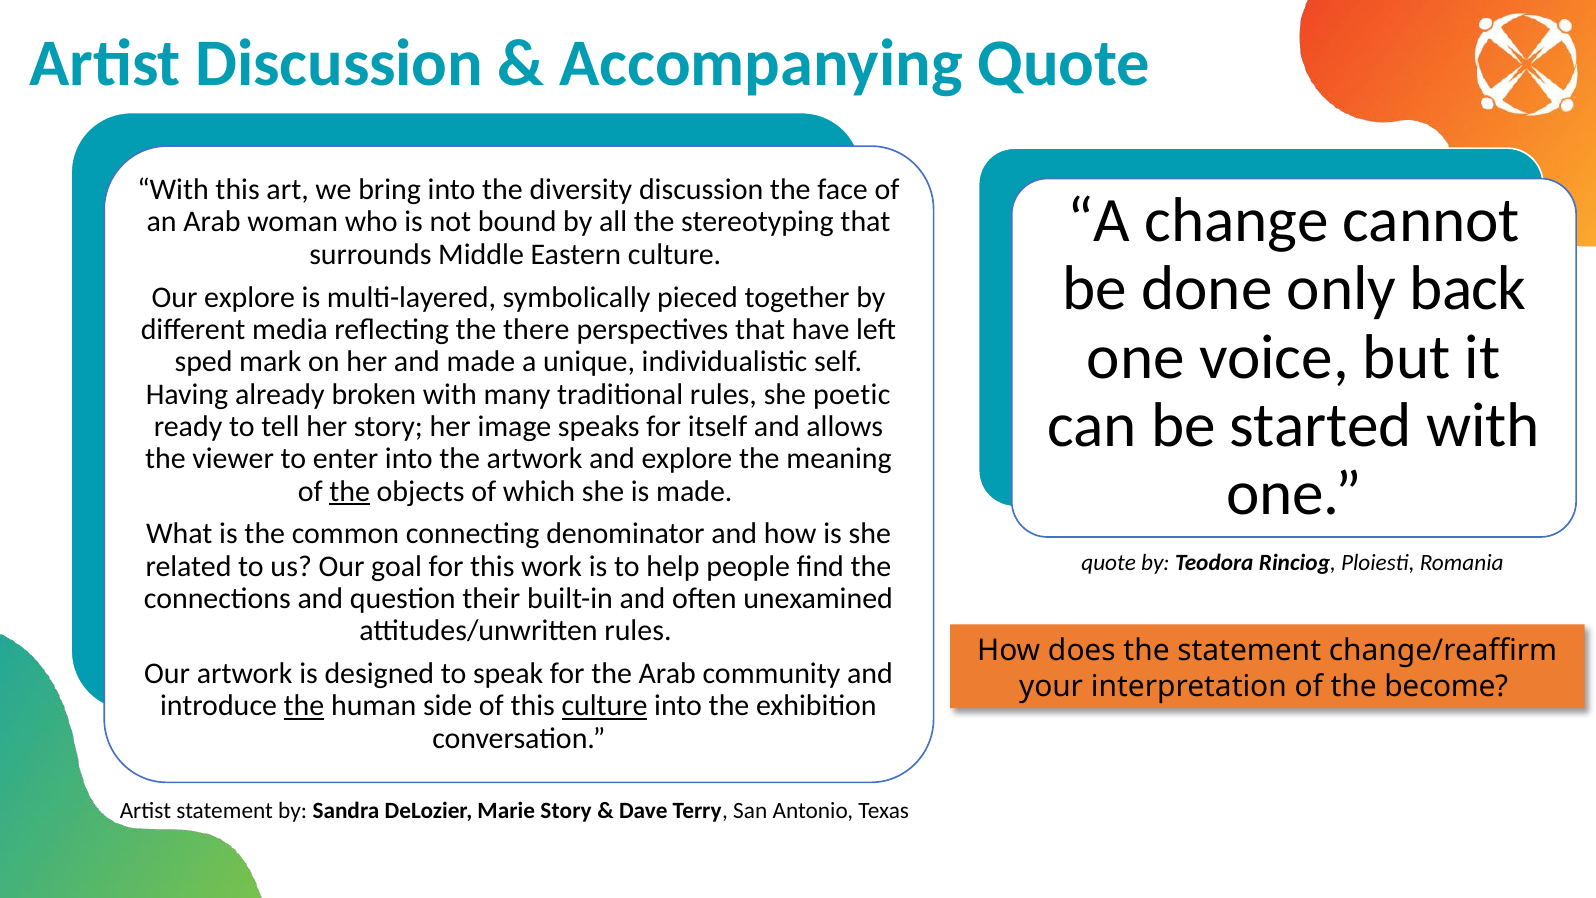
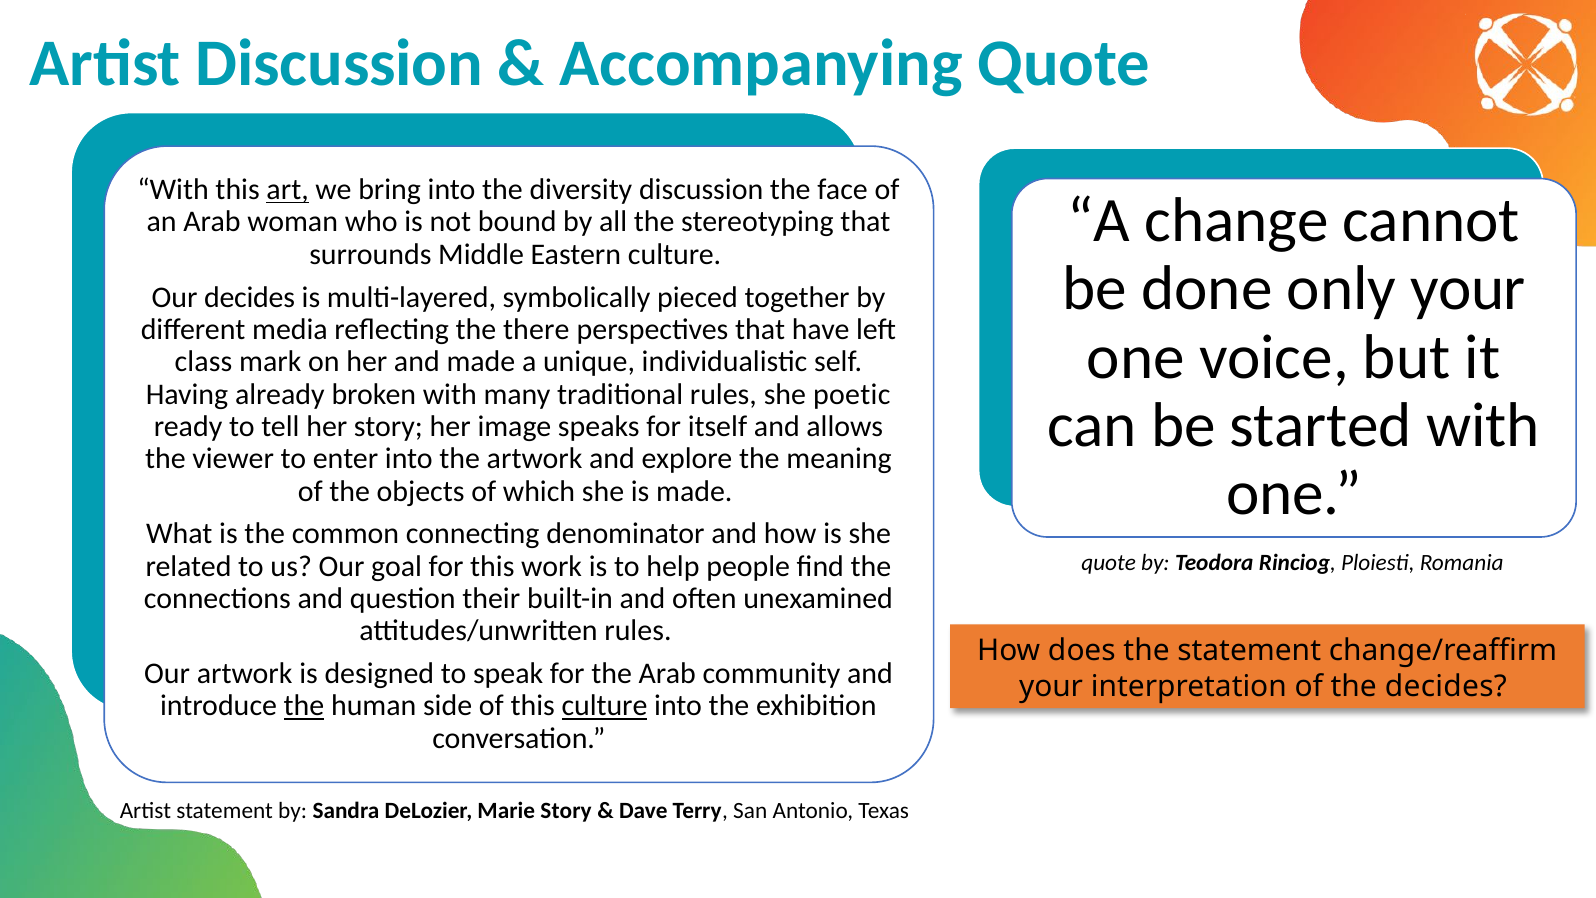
art underline: none -> present
only back: back -> your
Our explore: explore -> decides
sped: sped -> class
the at (350, 491) underline: present -> none
the become: become -> decides
